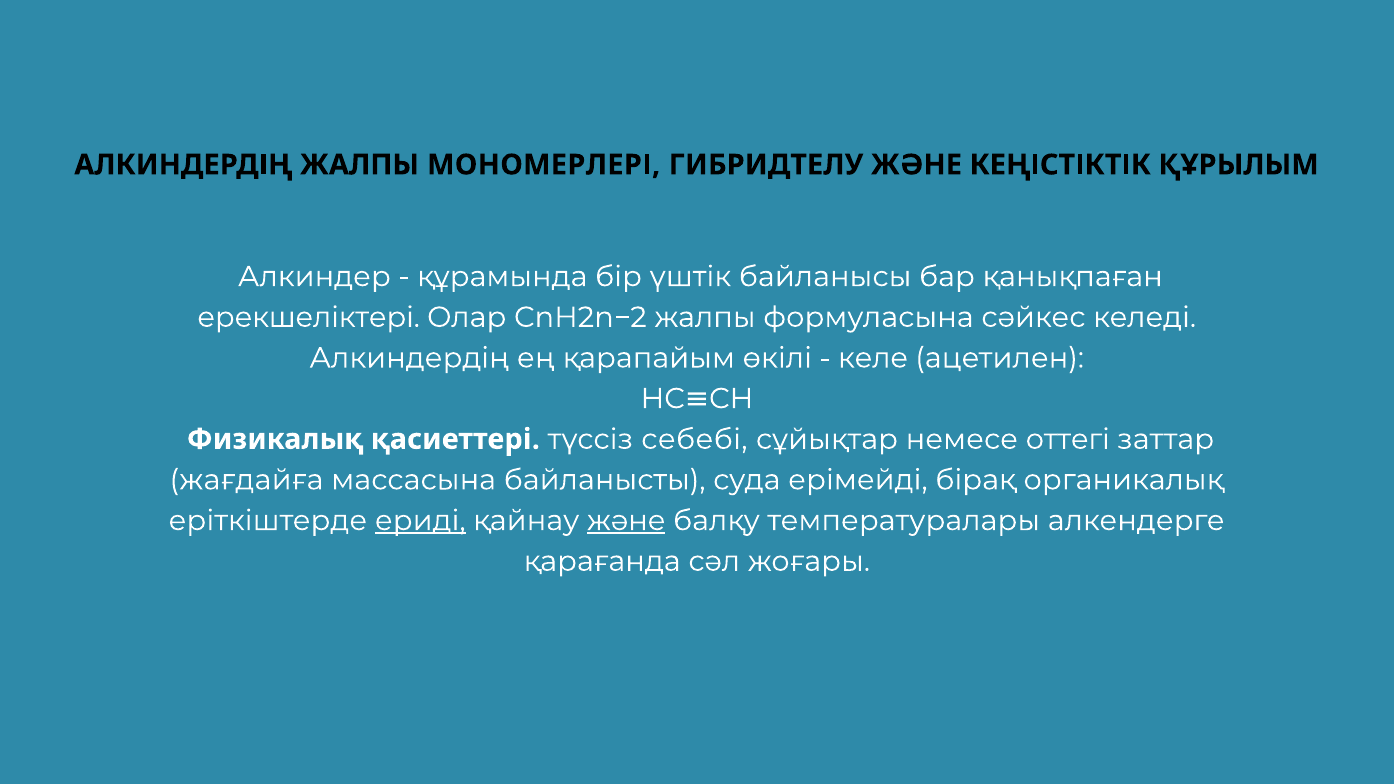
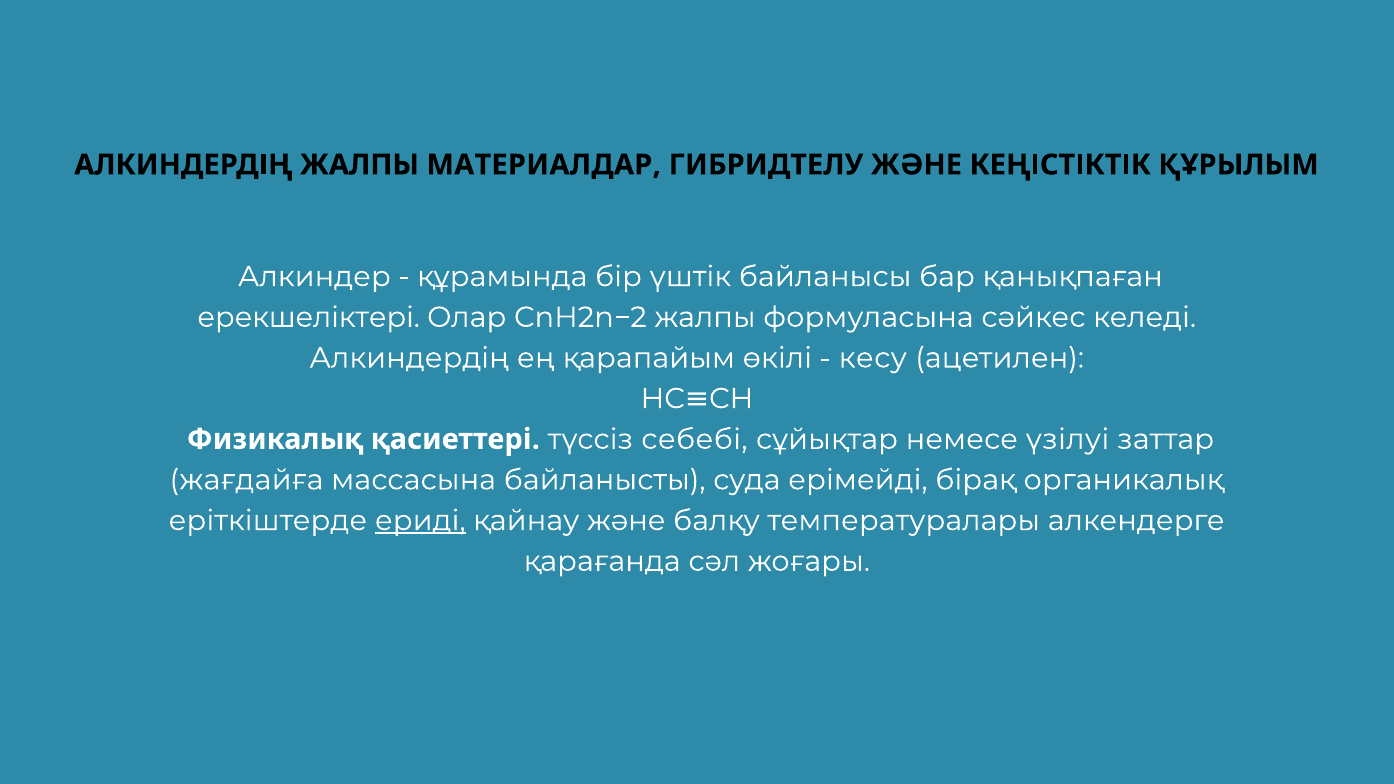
МОНОМЕРЛЕРІ: МОНОМЕРЛЕРІ -> МАТЕРИАЛДАР
келе: келе -> кесу
оттегі: оттегі -> үзілуі
және at (626, 521) underline: present -> none
